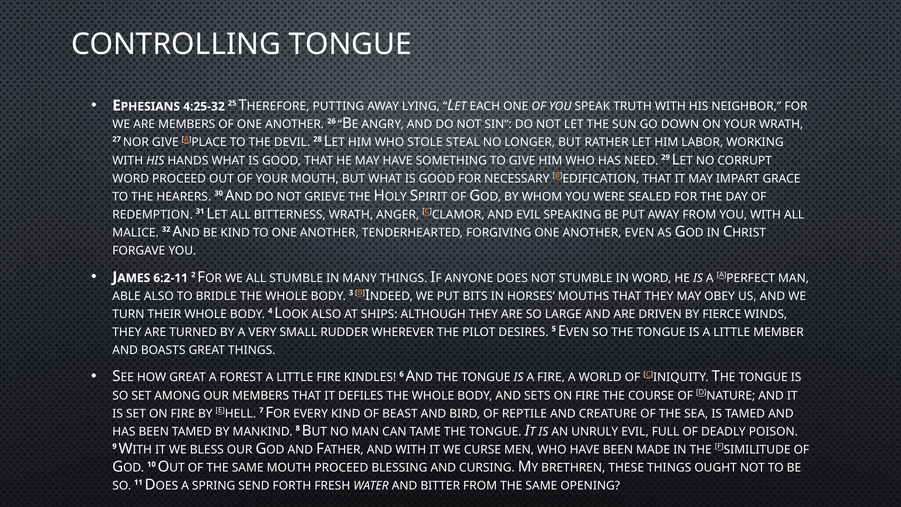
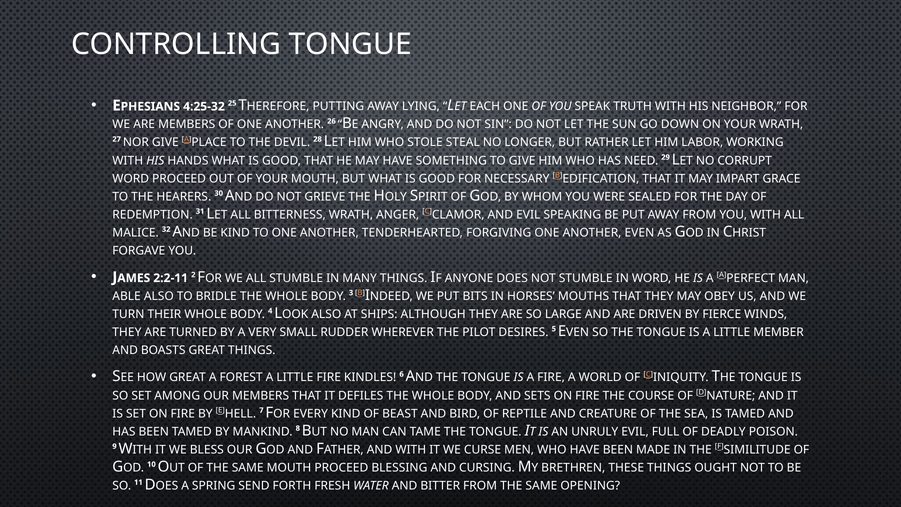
6:2-11: 6:2-11 -> 2:2-11
